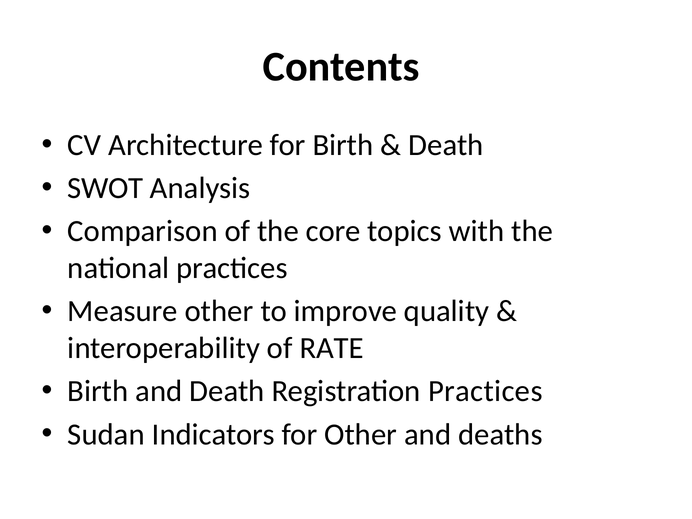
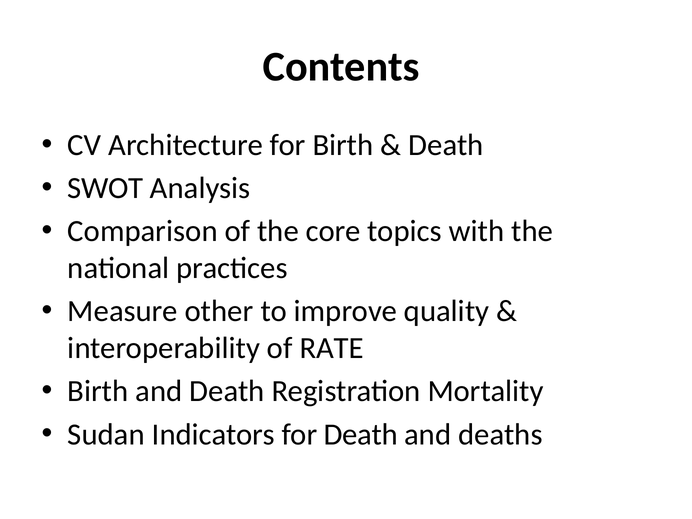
Registration Practices: Practices -> Mortality
for Other: Other -> Death
